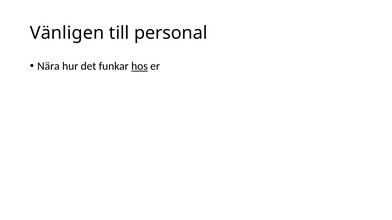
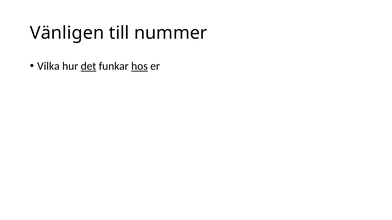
personal: personal -> nummer
Nära: Nära -> Vilka
det underline: none -> present
